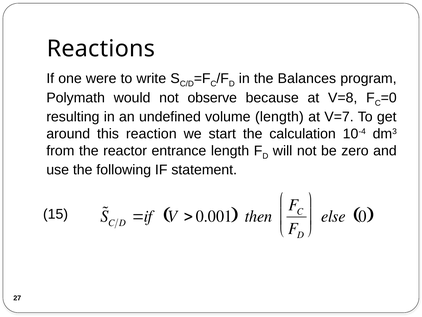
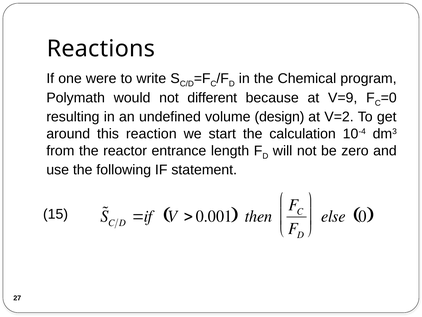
Balances: Balances -> Chemical
observe: observe -> different
V=8: V=8 -> V=9
volume length: length -> design
V=7: V=7 -> V=2
